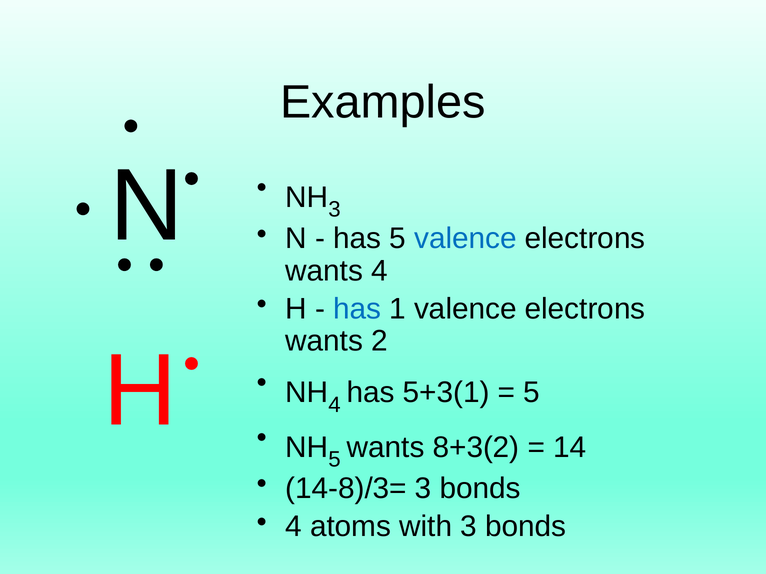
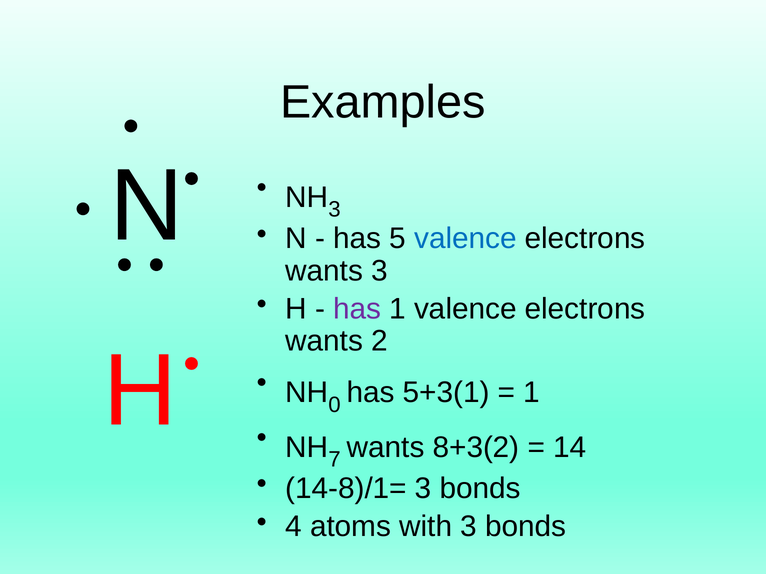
wants 4: 4 -> 3
has at (357, 309) colour: blue -> purple
4 at (334, 405): 4 -> 0
5 at (532, 393): 5 -> 1
5 at (334, 460): 5 -> 7
14-8)/3=: 14-8)/3= -> 14-8)/1=
